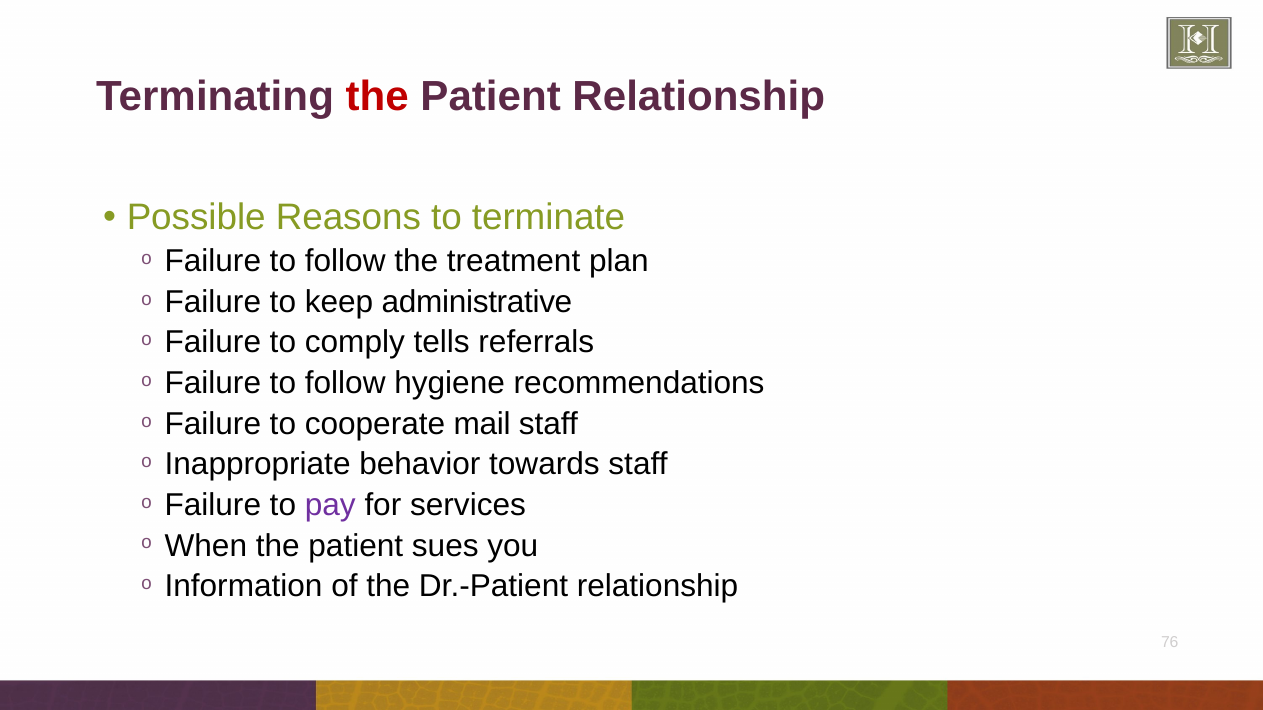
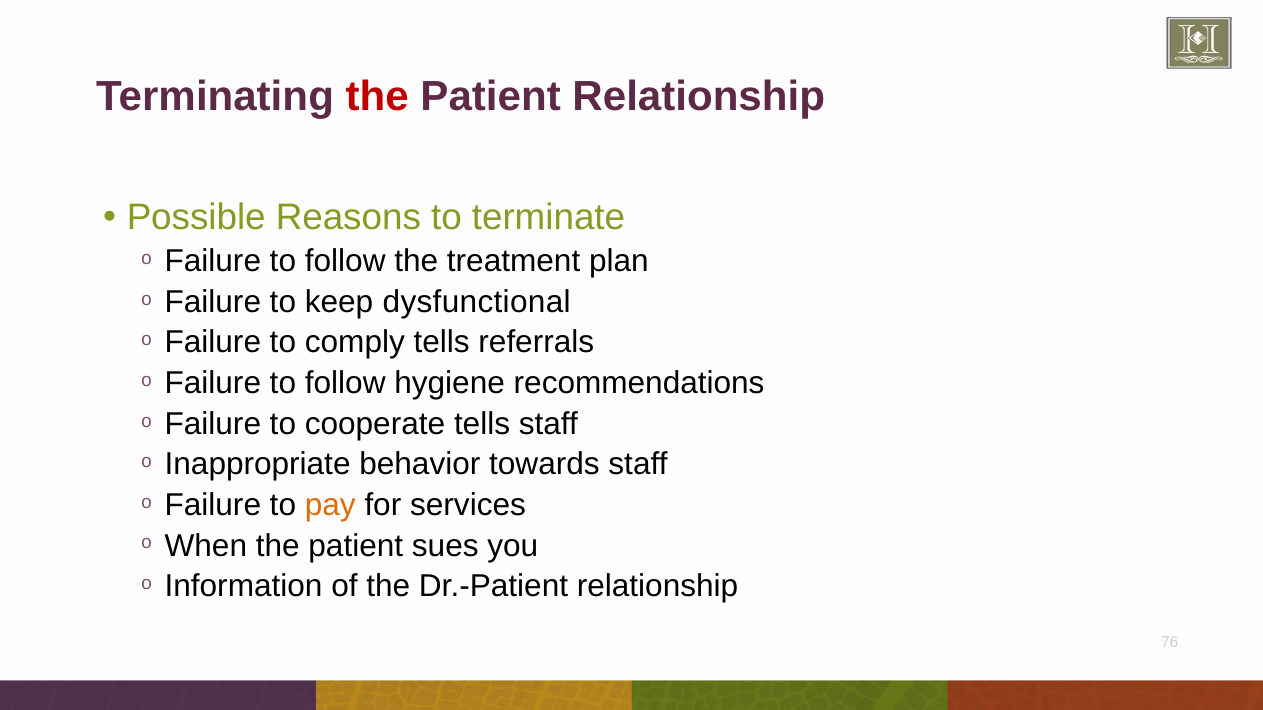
administrative: administrative -> dysfunctional
cooperate mail: mail -> tells
pay colour: purple -> orange
